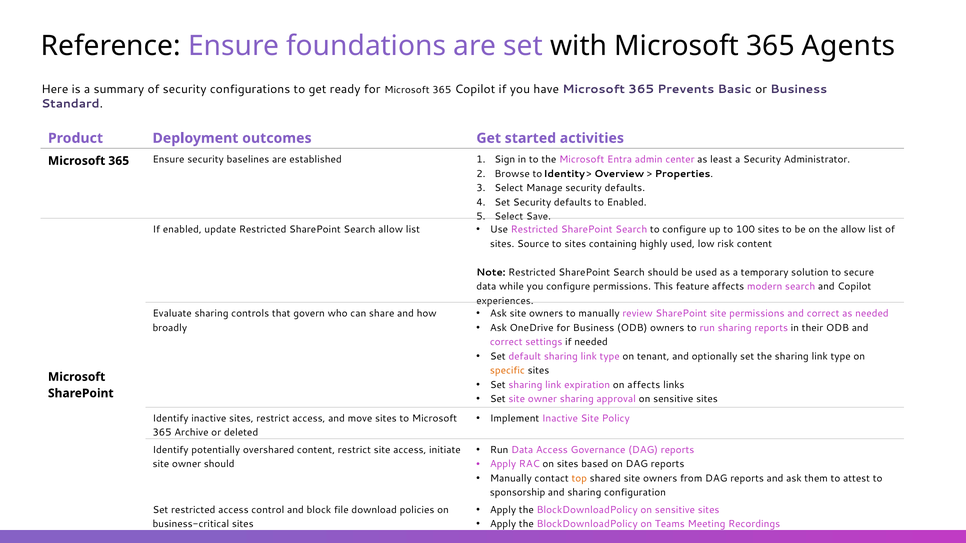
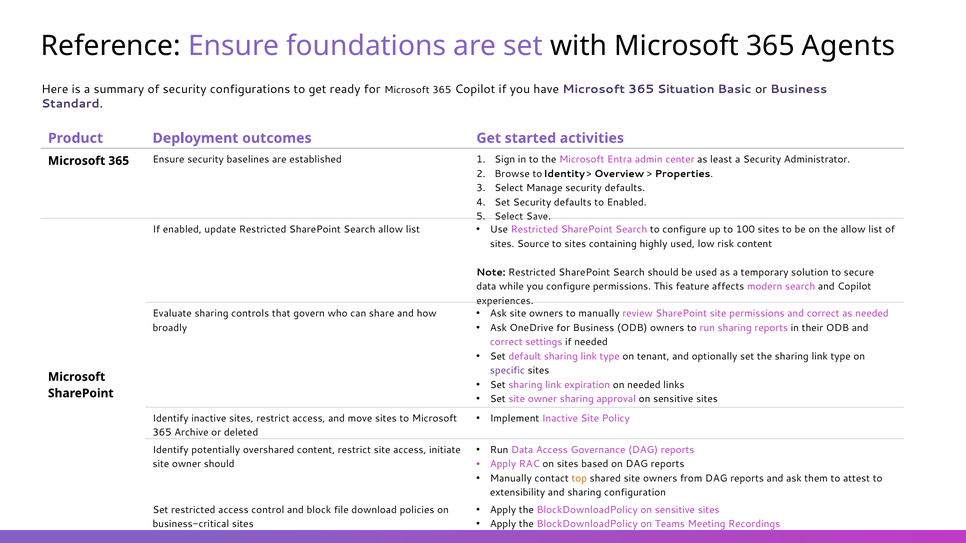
Prevents: Prevents -> Situation
specific colour: orange -> purple
on affects: affects -> needed
sponsorship: sponsorship -> extensibility
